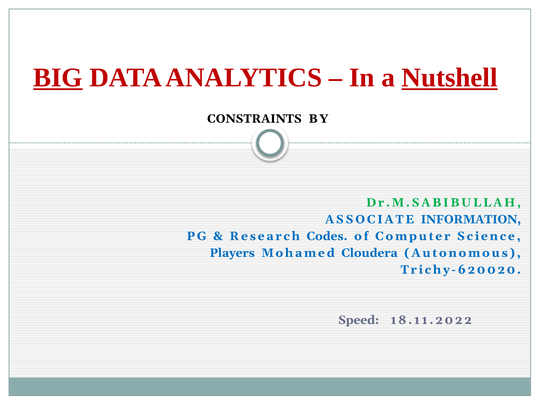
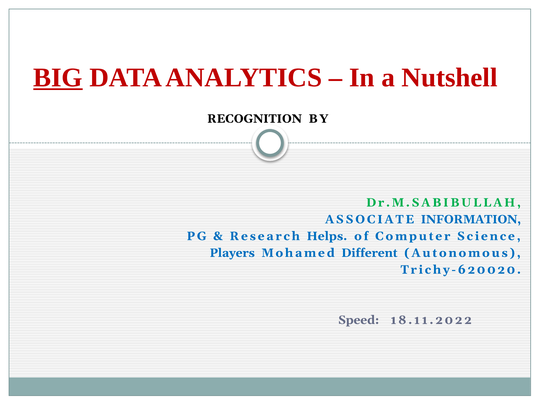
Nutshell underline: present -> none
CONSTRAINTS: CONSTRAINTS -> RECOGNITION
Codes: Codes -> Helps
Cloudera: Cloudera -> Different
